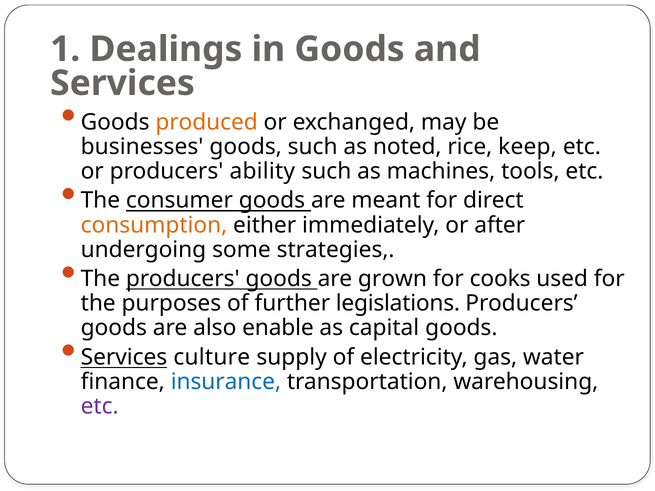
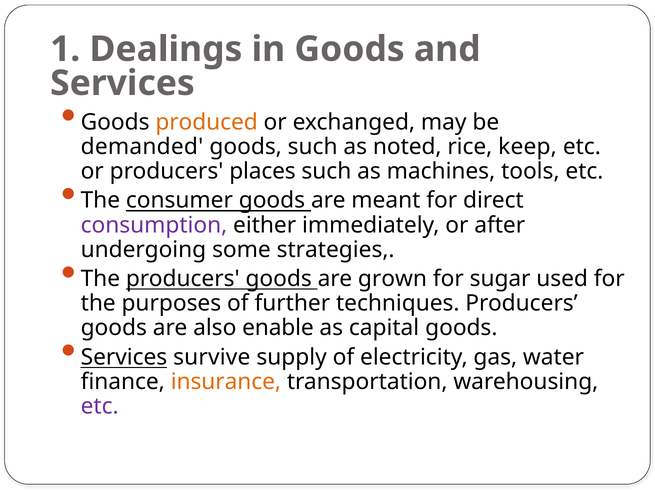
businesses: businesses -> demanded
ability: ability -> places
consumption colour: orange -> purple
cooks: cooks -> sugar
legislations: legislations -> techniques
culture: culture -> survive
insurance colour: blue -> orange
